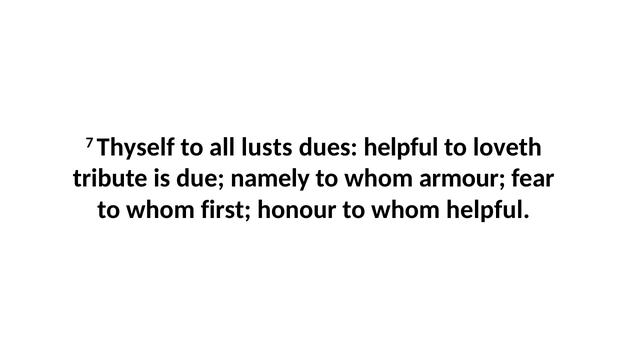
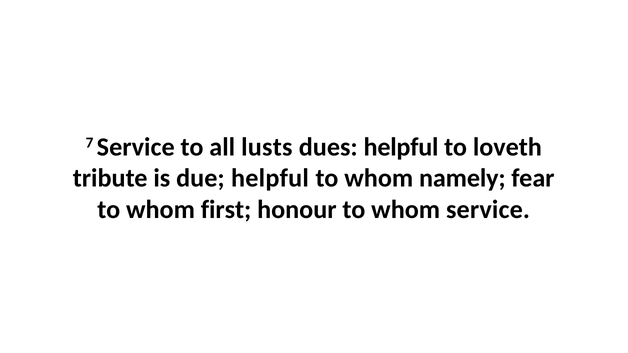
7 Thyself: Thyself -> Service
due namely: namely -> helpful
armour: armour -> namely
whom helpful: helpful -> service
